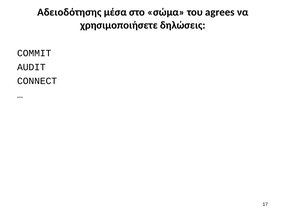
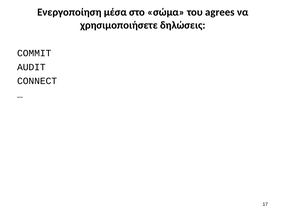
Αδειοδότησης: Αδειοδότησης -> Ενεργοποίηση
